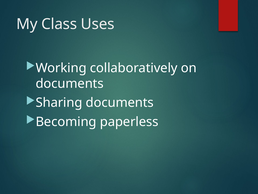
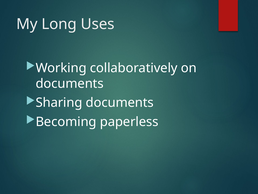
Class: Class -> Long
